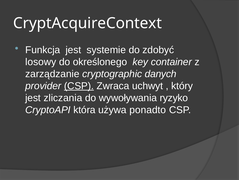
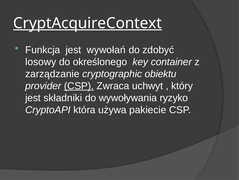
CryptAcquireContext underline: none -> present
systemie: systemie -> wywołań
danych: danych -> obiektu
zliczania: zliczania -> składniki
ponadto: ponadto -> pakiecie
